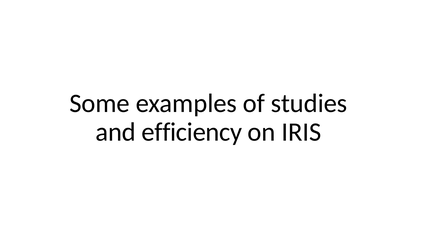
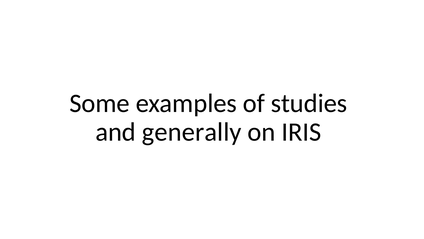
efficiency: efficiency -> generally
